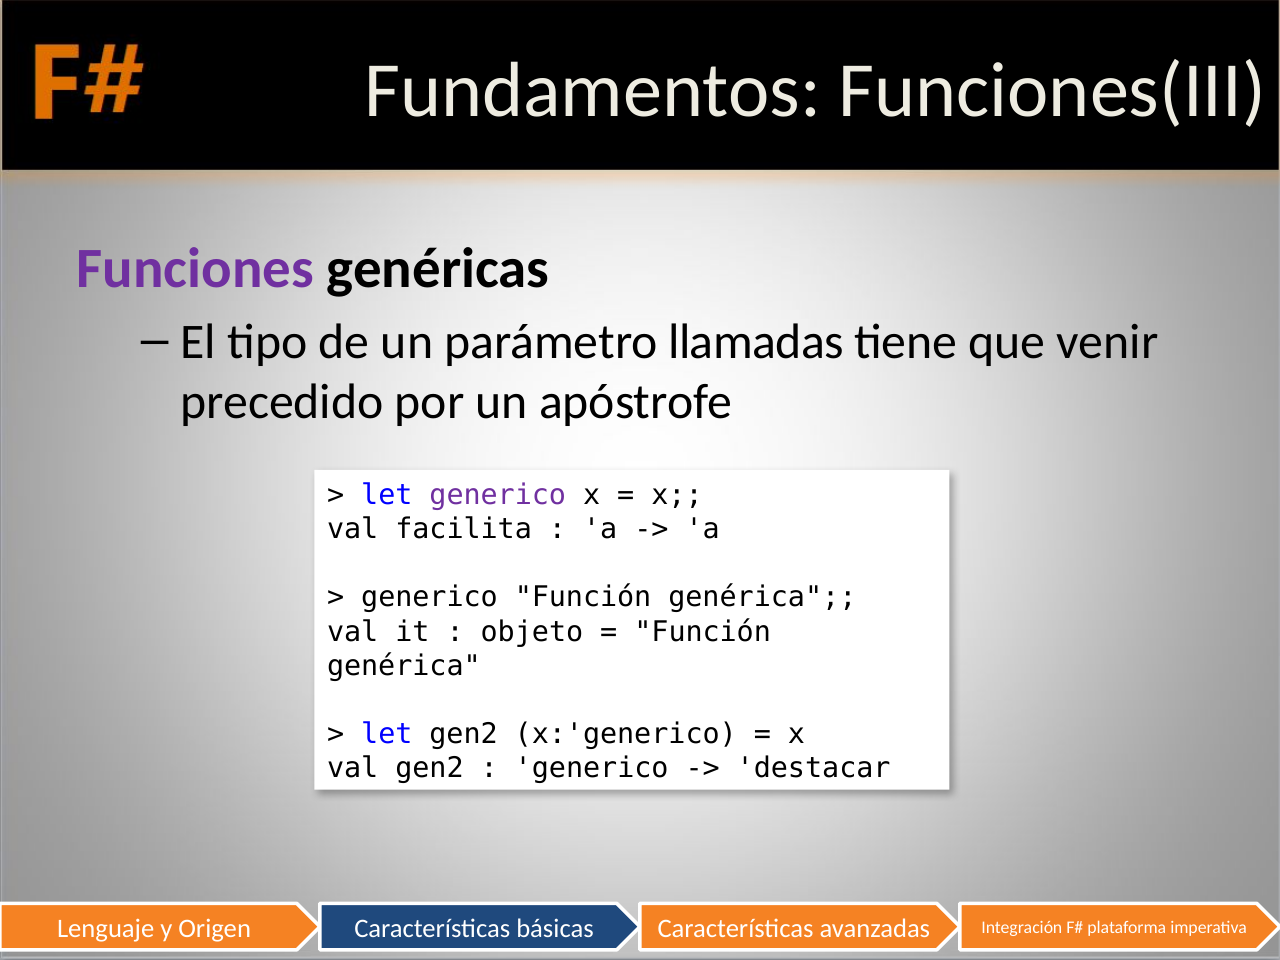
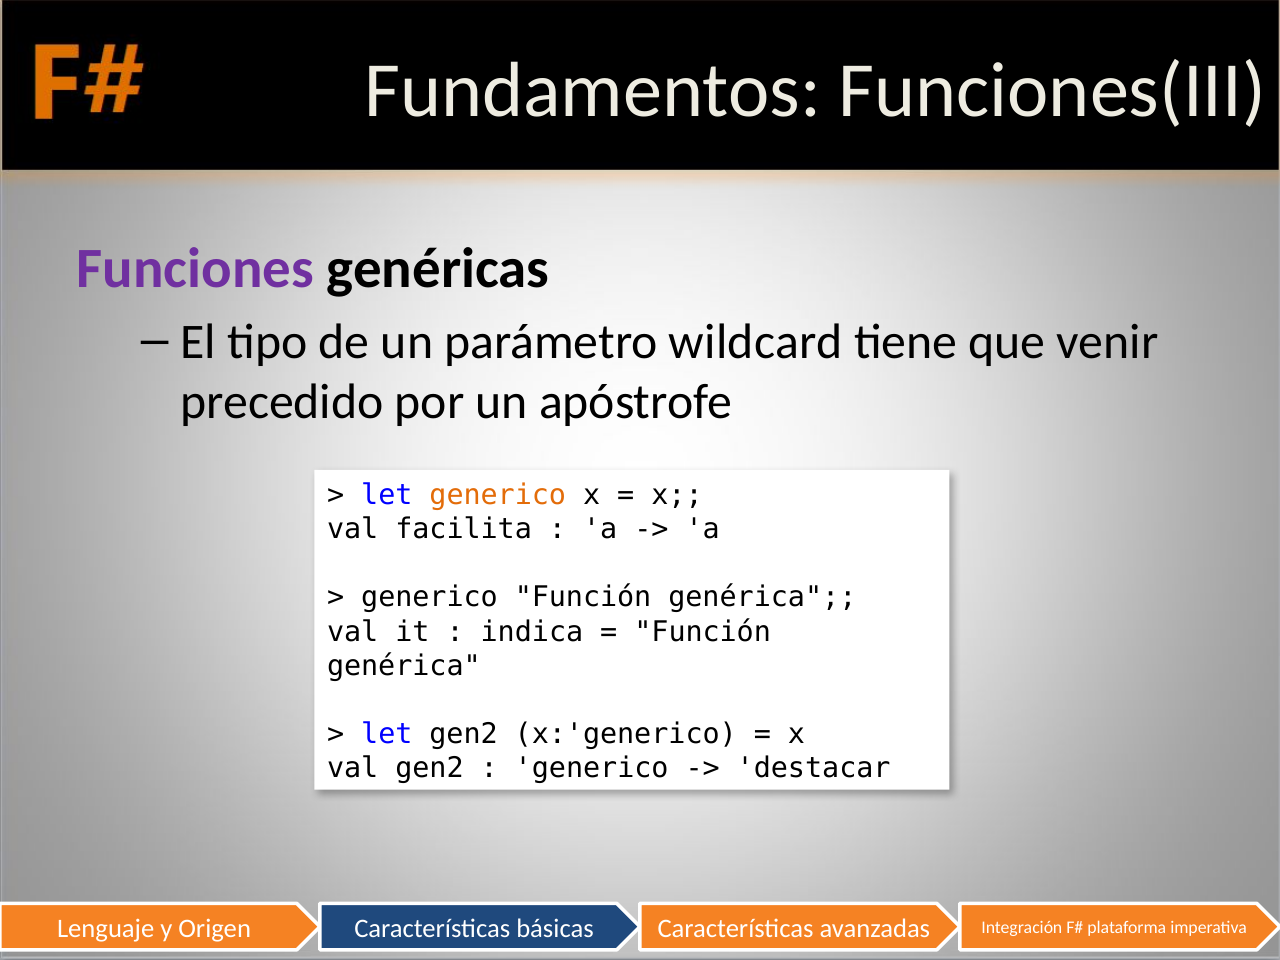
llamadas: llamadas -> wildcard
generico at (498, 495) colour: purple -> orange
objeto: objeto -> indica
